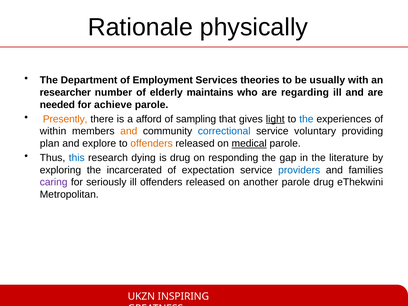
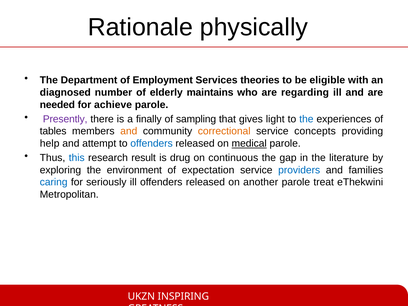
usually: usually -> eligible
researcher: researcher -> diagnosed
Presently colour: orange -> purple
afford: afford -> finally
light underline: present -> none
within: within -> tables
correctional colour: blue -> orange
voluntary: voluntary -> concepts
plan: plan -> help
explore: explore -> attempt
offenders at (152, 144) colour: orange -> blue
dying: dying -> result
responding: responding -> continuous
incarcerated: incarcerated -> environment
caring colour: purple -> blue
parole drug: drug -> treat
